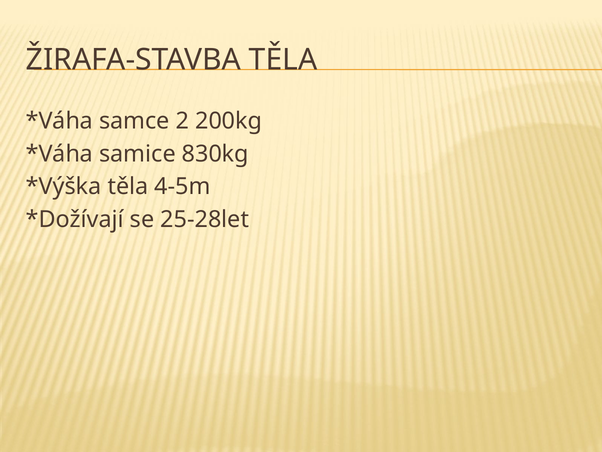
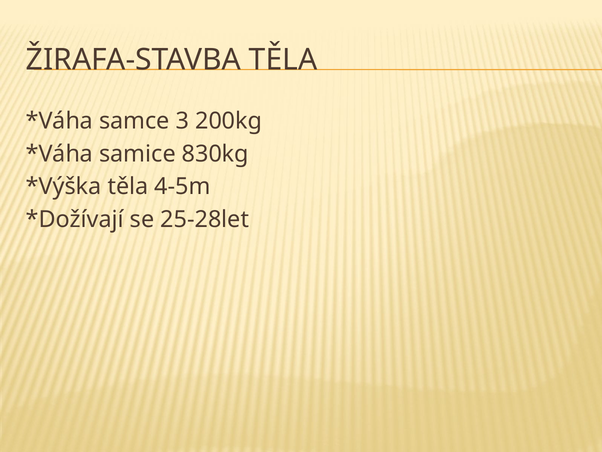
2: 2 -> 3
